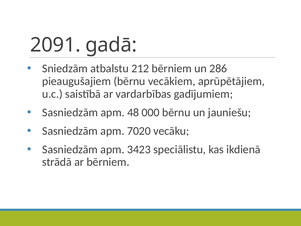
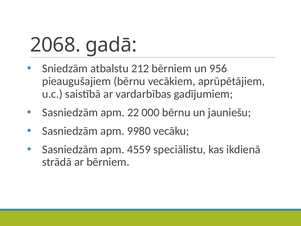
2091: 2091 -> 2068
286: 286 -> 956
48: 48 -> 22
7020: 7020 -> 9980
3423: 3423 -> 4559
